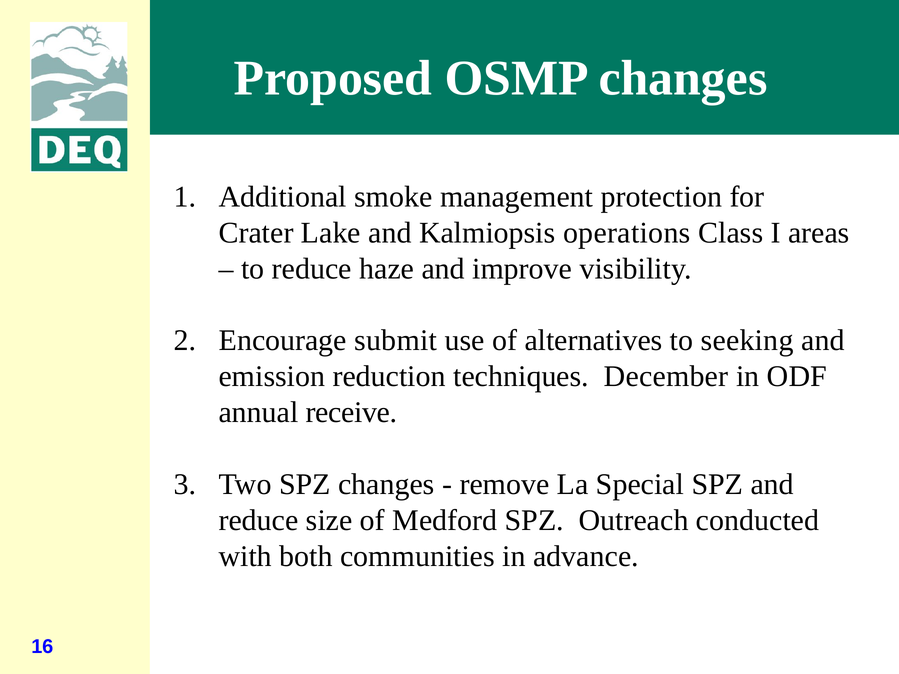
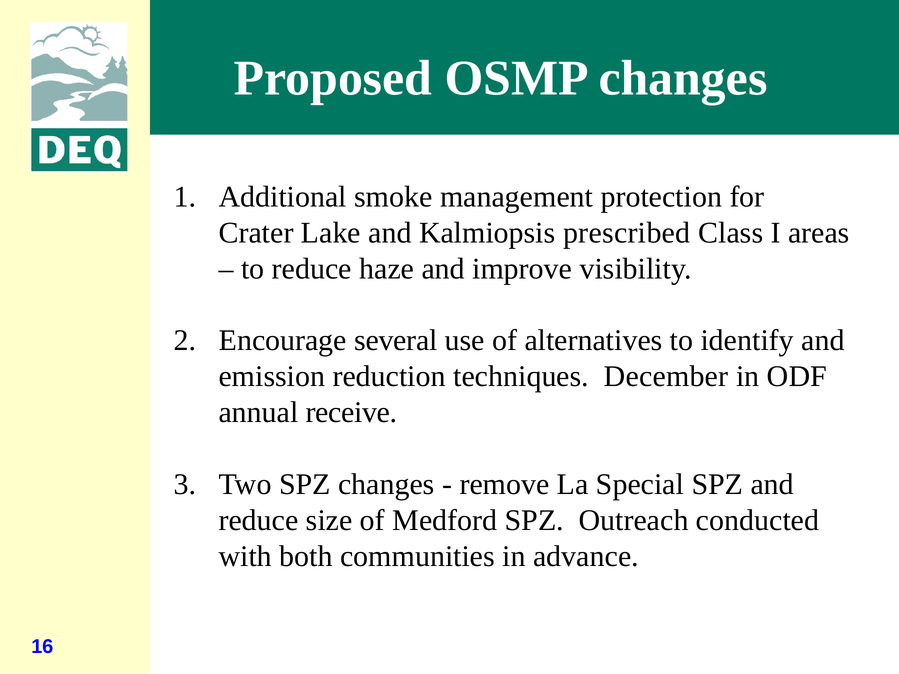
operations: operations -> prescribed
submit: submit -> several
seeking: seeking -> identify
